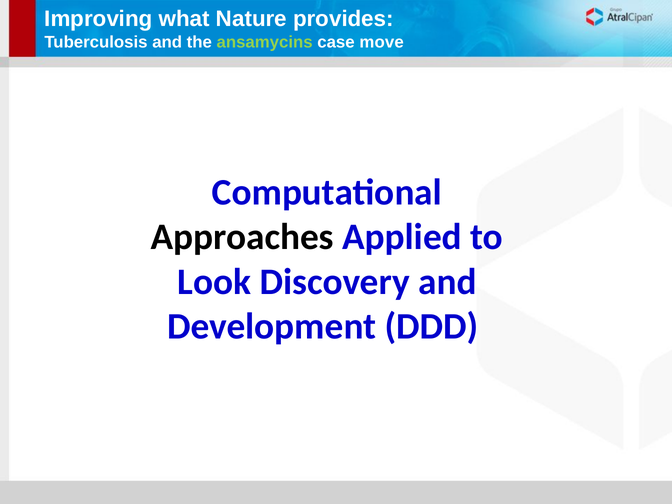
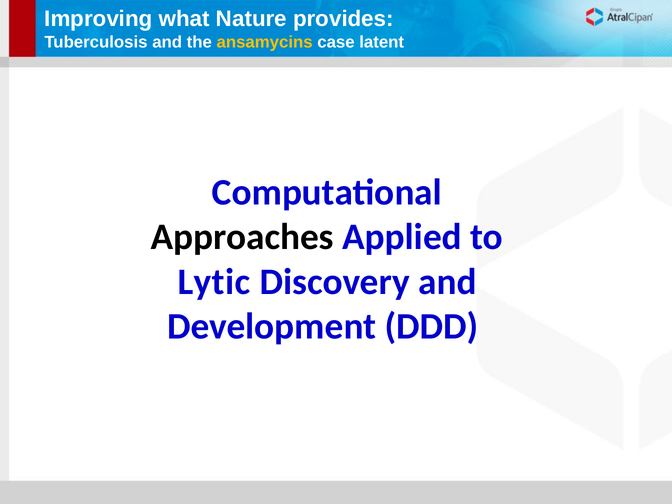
ansamycins colour: light green -> yellow
move: move -> latent
Look: Look -> Lytic
